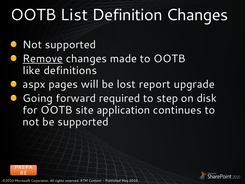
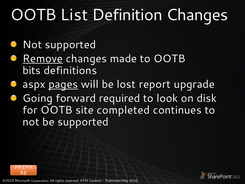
like: like -> bits
pages underline: none -> present
step: step -> look
application: application -> completed
